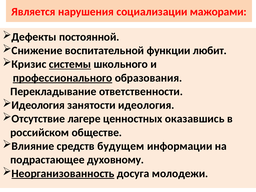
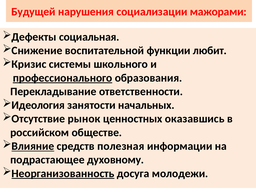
Является: Является -> Будущей
постоянной: постоянной -> социальная
системы underline: present -> none
занятости идеология: идеология -> начальных
лагере: лагере -> рынок
Влияние underline: none -> present
будущем: будущем -> полезная
